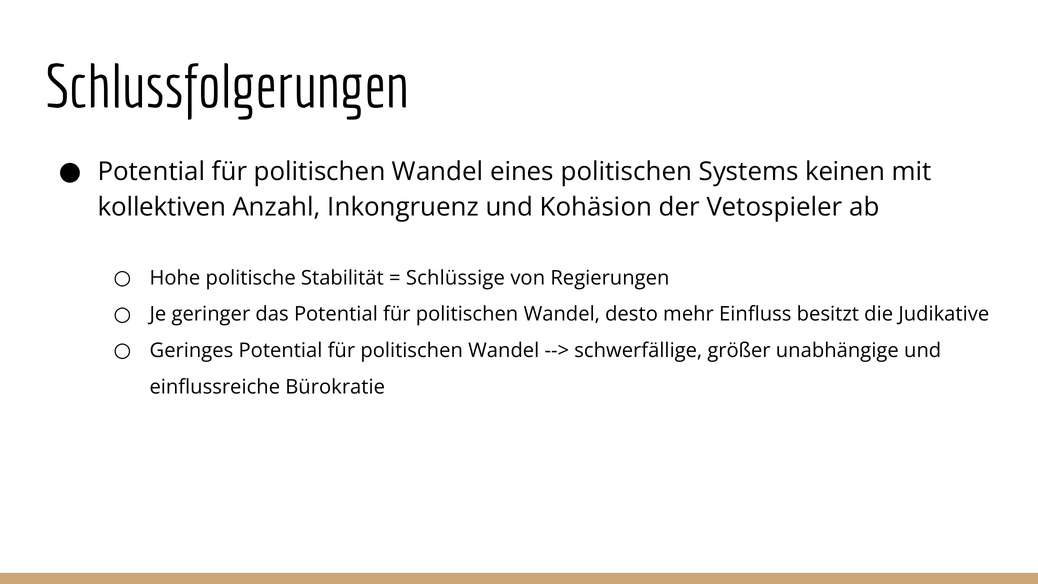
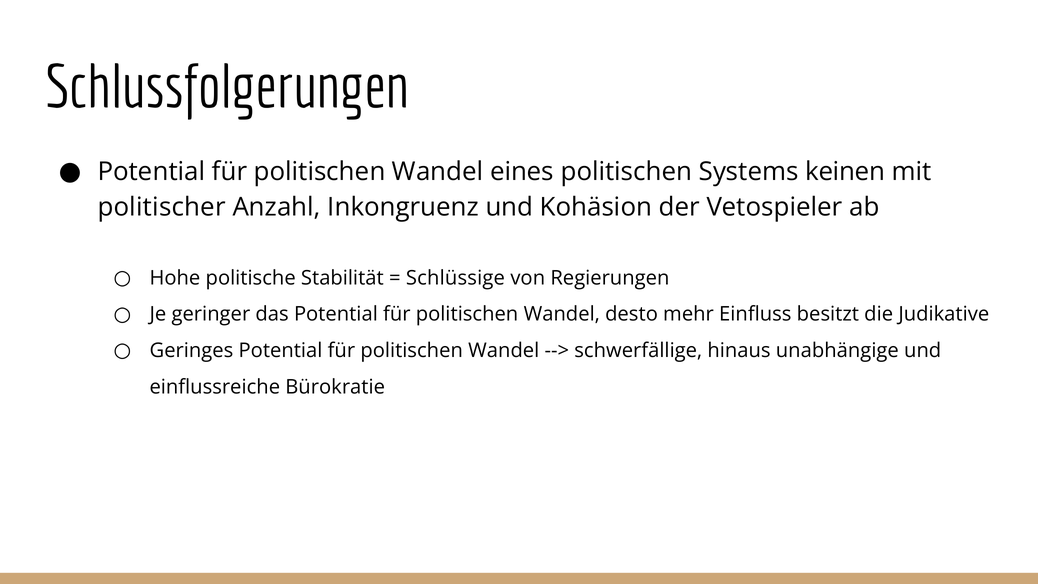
kollektiven: kollektiven -> politischer
größer: größer -> hinaus
